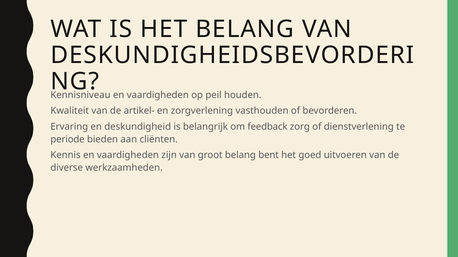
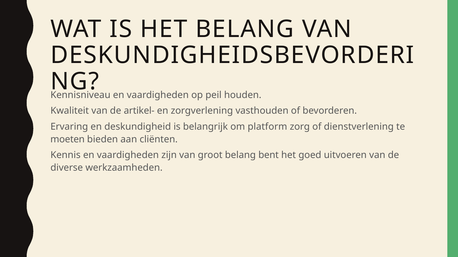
feedback: feedback -> platform
periode: periode -> moeten
